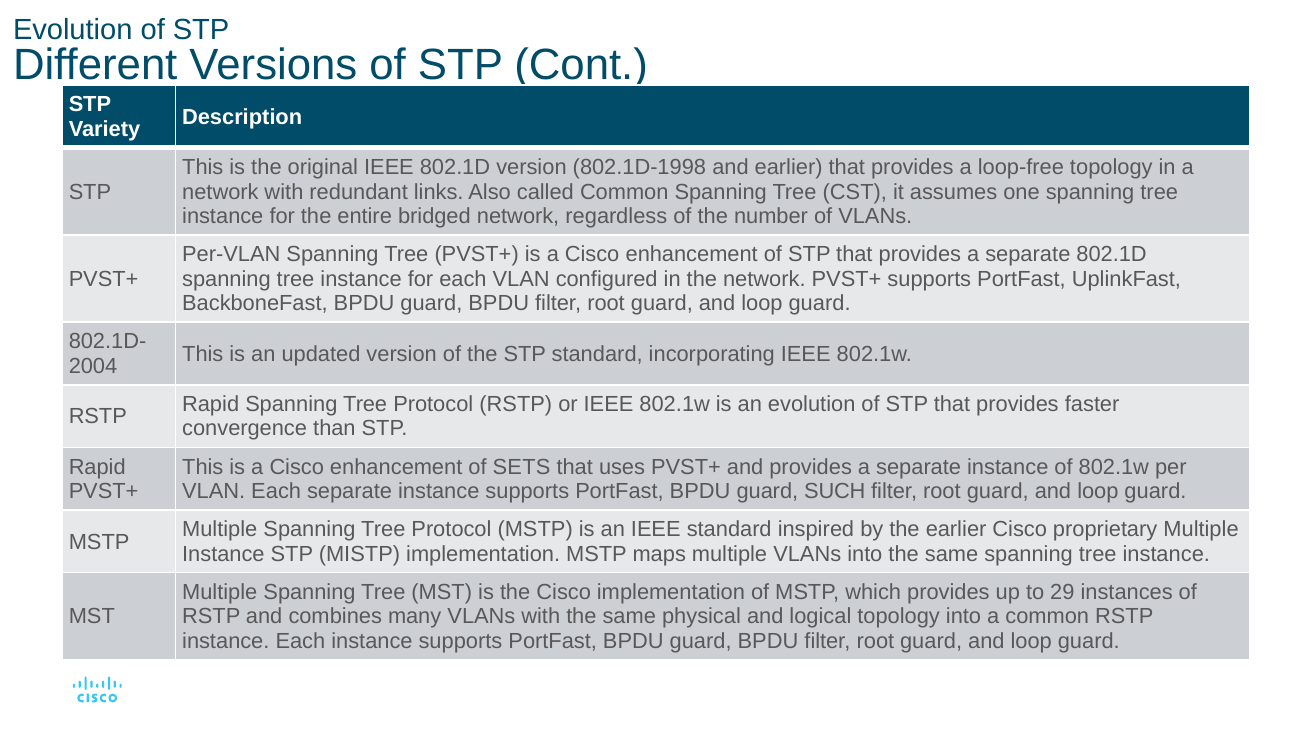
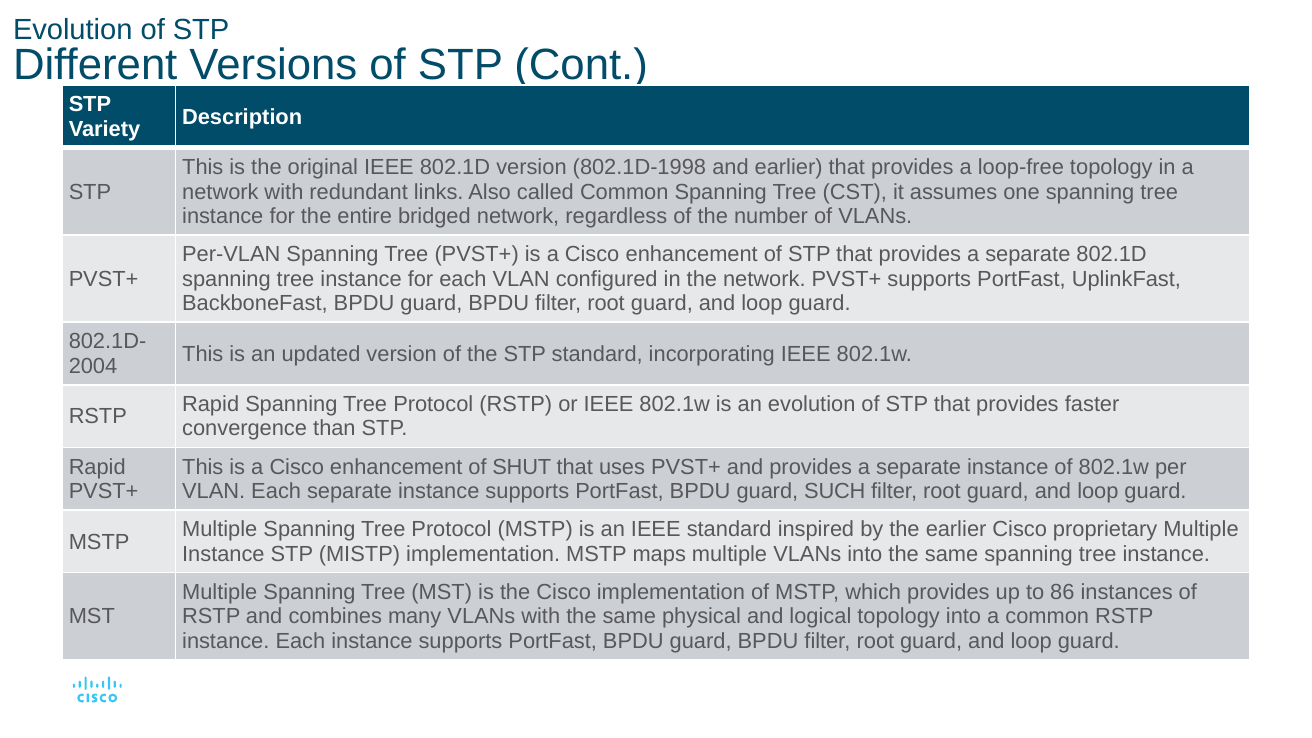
SETS: SETS -> SHUT
29: 29 -> 86
